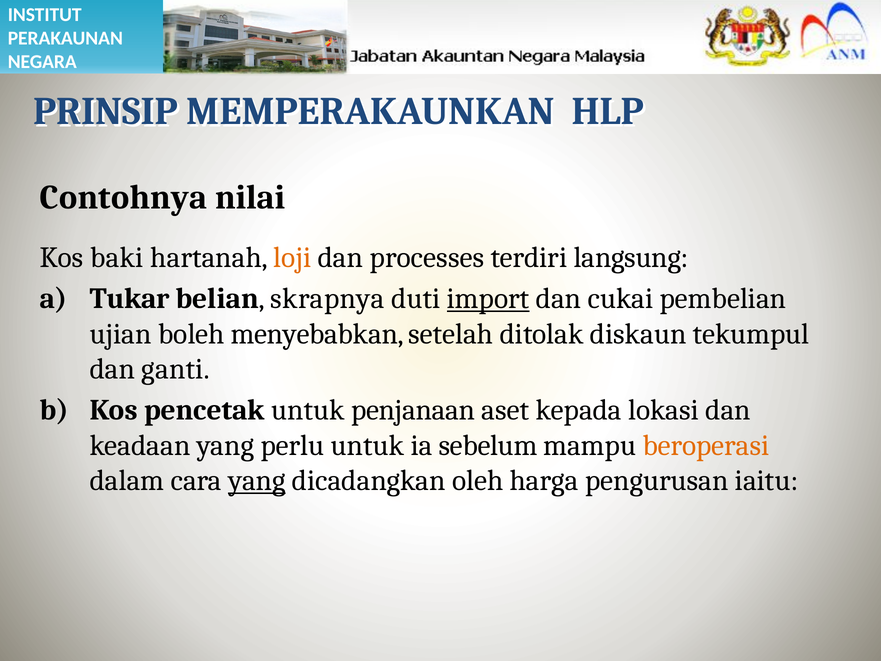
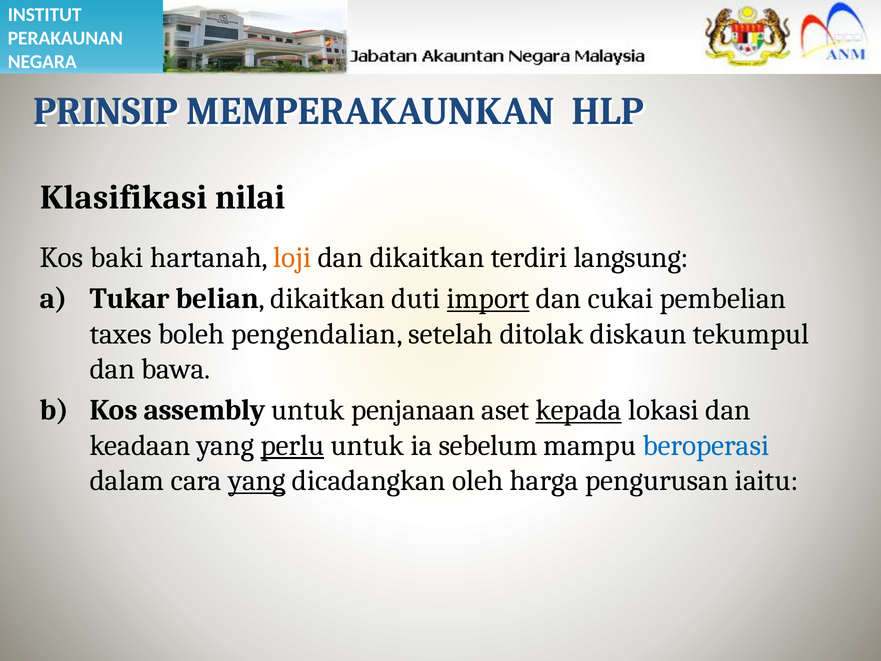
Contohnya: Contohnya -> Klasifikasi
dan processes: processes -> dikaitkan
belian skrapnya: skrapnya -> dikaitkan
ujian: ujian -> taxes
menyebabkan: menyebabkan -> pengendalian
ganti: ganti -> bawa
pencetak: pencetak -> assembly
kepada underline: none -> present
perlu underline: none -> present
beroperasi colour: orange -> blue
